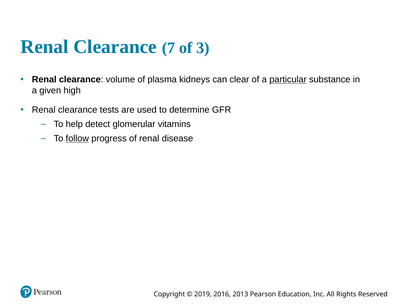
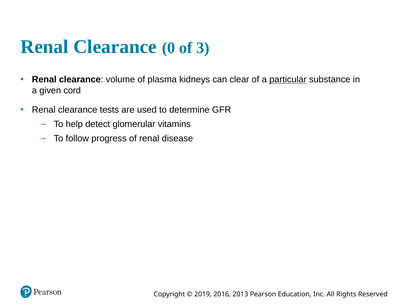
7: 7 -> 0
high: high -> cord
follow underline: present -> none
